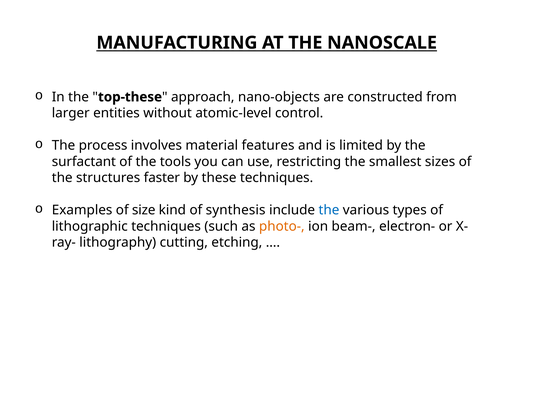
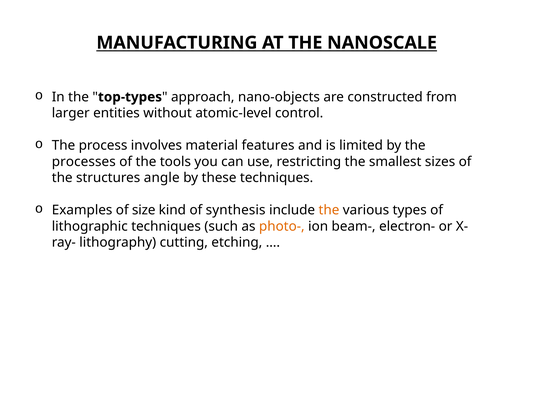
top-these: top-these -> top-types
surfactant: surfactant -> processes
faster: faster -> angle
the at (329, 210) colour: blue -> orange
